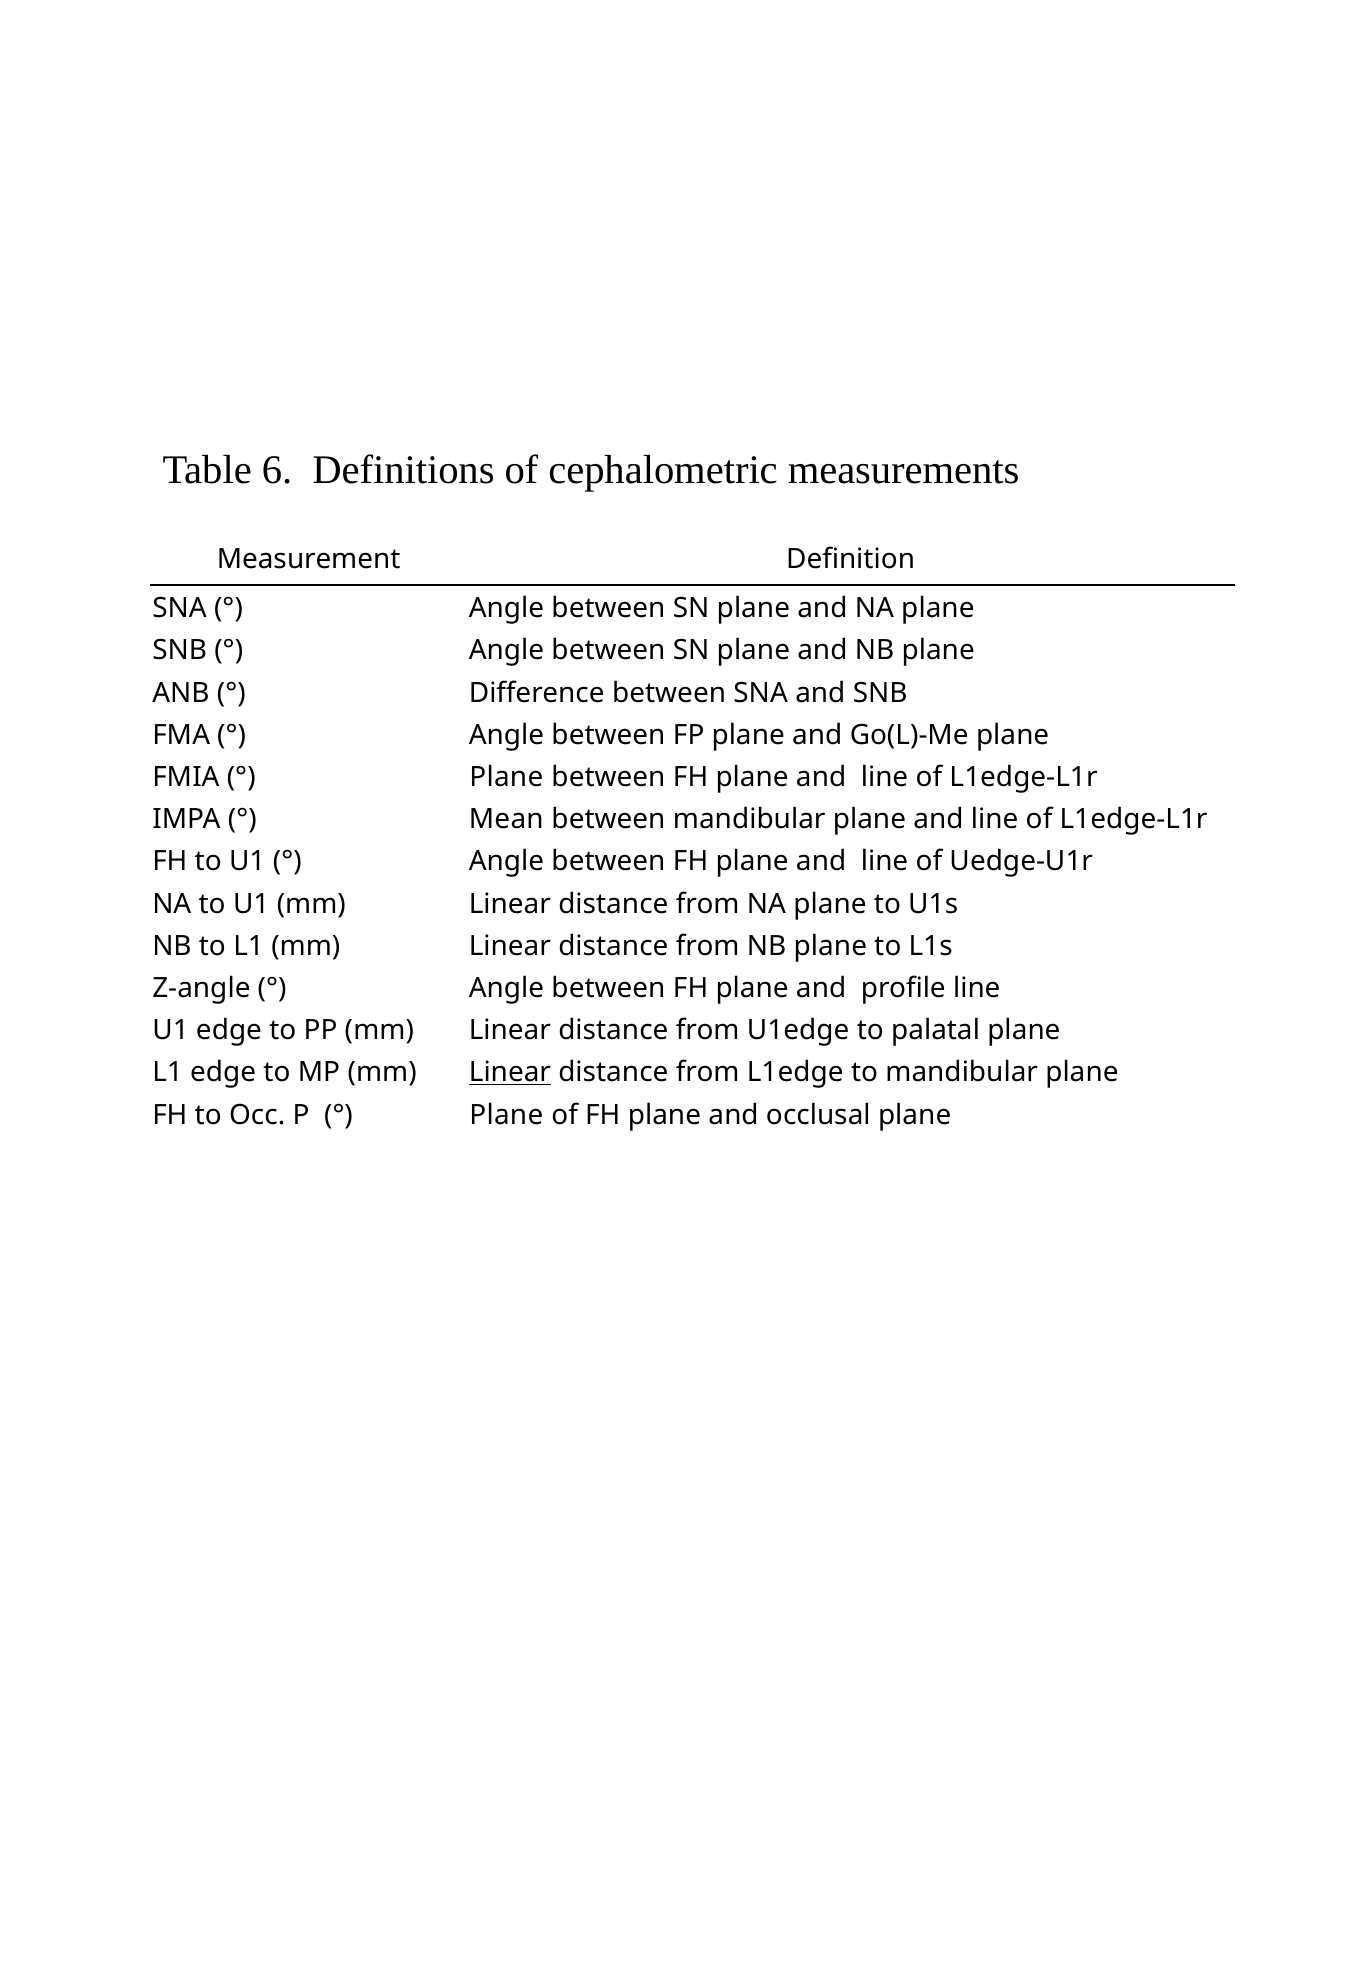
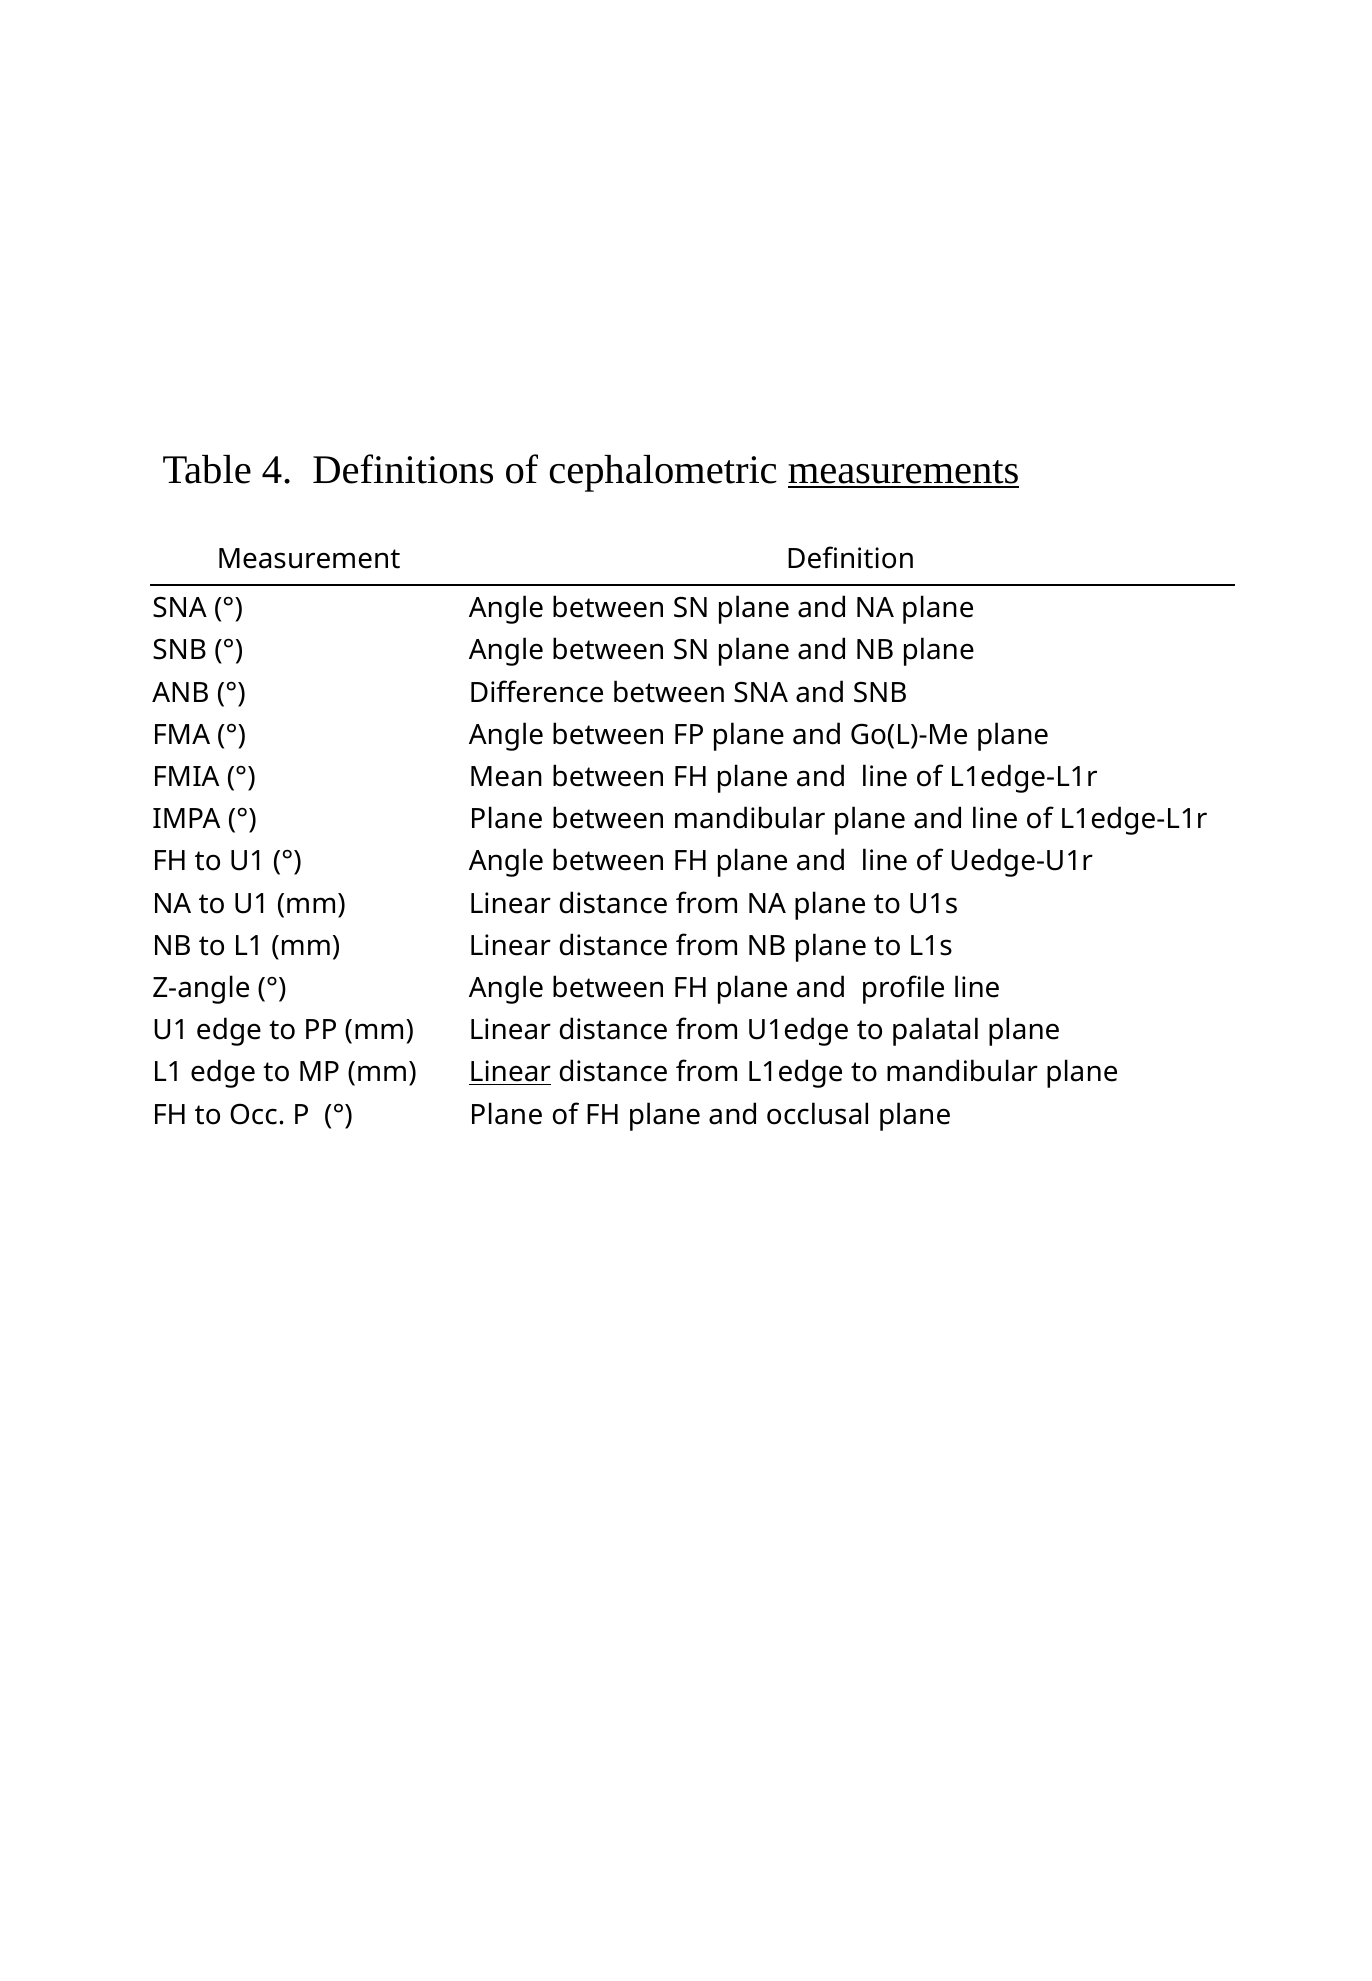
6: 6 -> 4
measurements underline: none -> present
Plane at (506, 778): Plane -> Mean
Mean at (506, 820): Mean -> Plane
